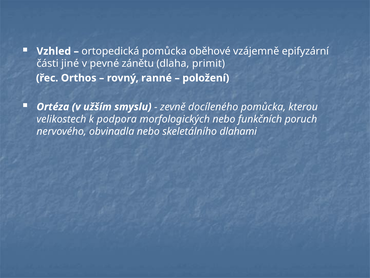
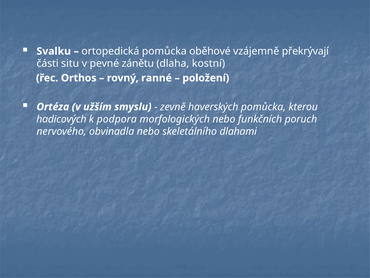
Vzhled: Vzhled -> Svalku
epifyzární: epifyzární -> překrývají
jiné: jiné -> situ
primit: primit -> kostní
docíleného: docíleného -> haverských
velikostech: velikostech -> hadicových
